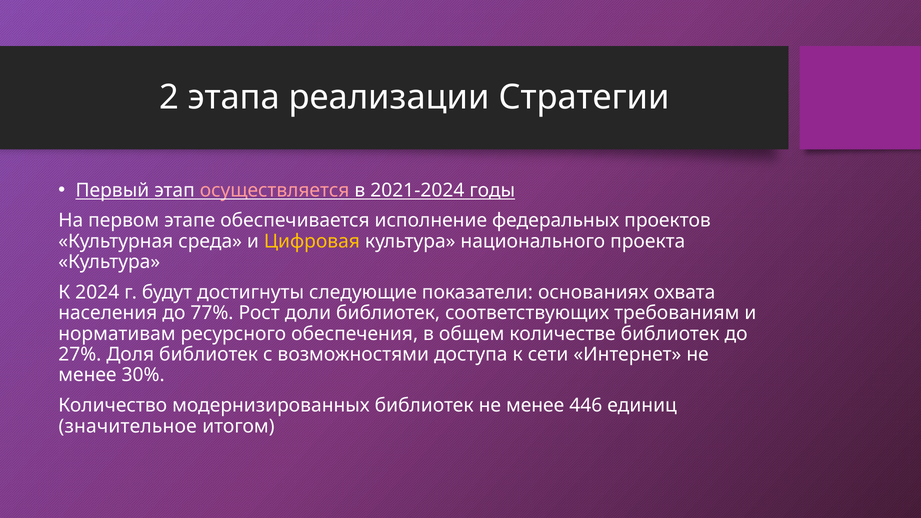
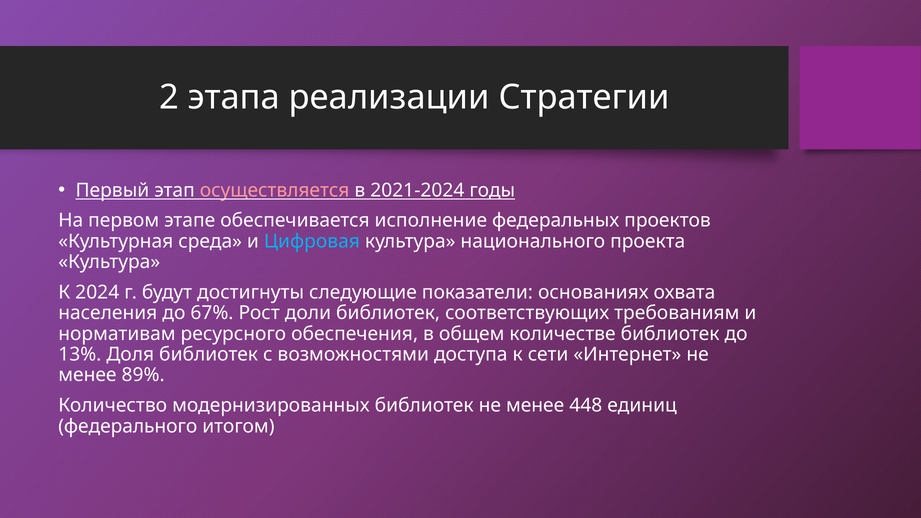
Цифровая colour: yellow -> light blue
77%: 77% -> 67%
27%: 27% -> 13%
30%: 30% -> 89%
446: 446 -> 448
значительное: значительное -> федерального
